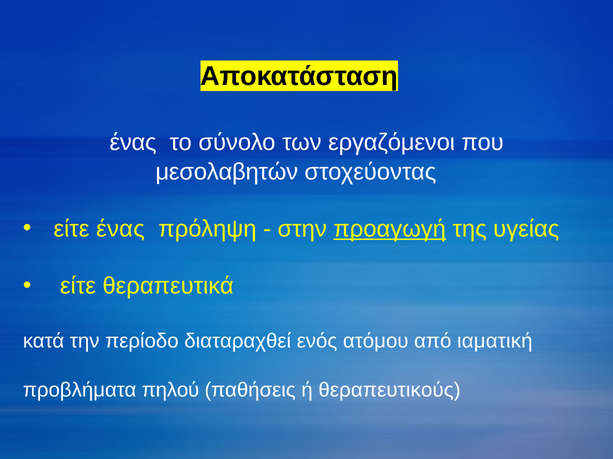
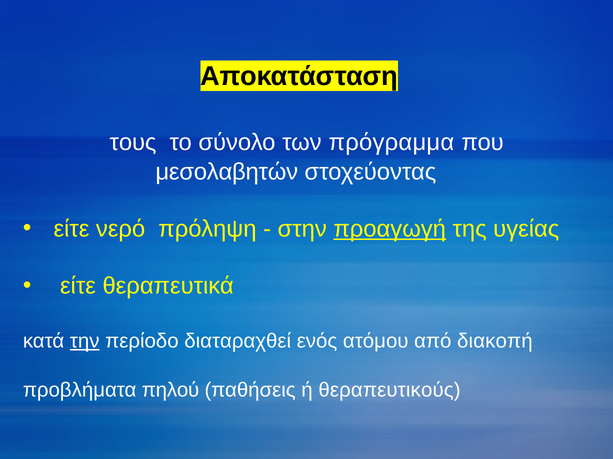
ένας at (133, 143): ένας -> τους
εργαζόμενοι: εργαζόμενοι -> πρόγραμμα
είτε ένας: ένας -> νερό
την underline: none -> present
ιαματική: ιαματική -> διακοπή
